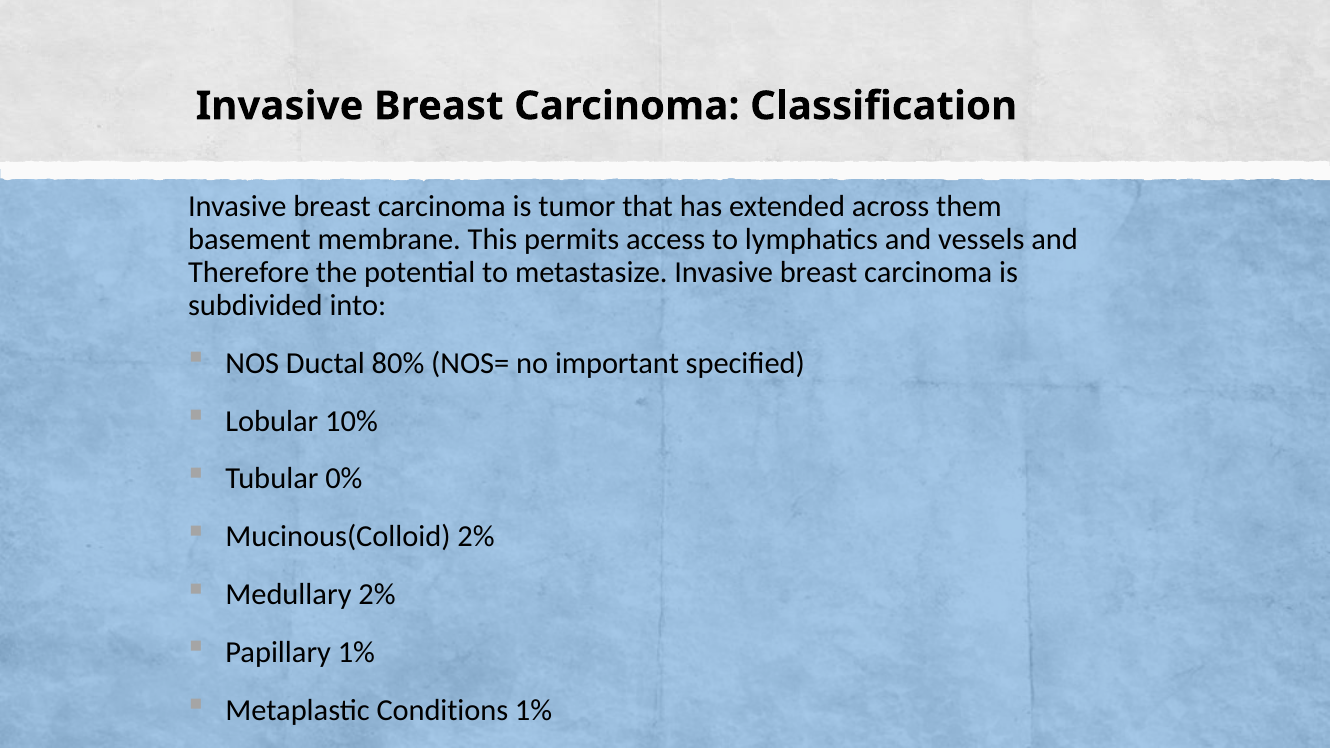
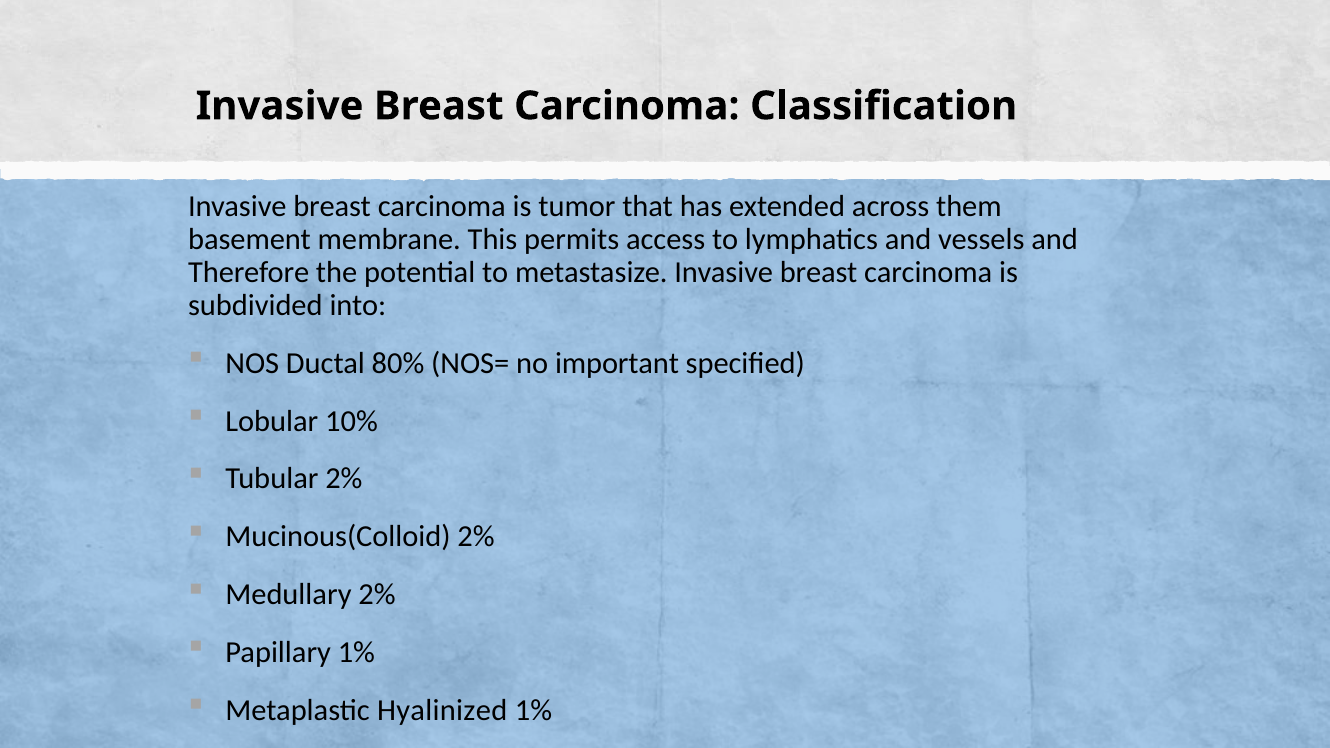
Tubular 0%: 0% -> 2%
Conditions: Conditions -> Hyalinized
